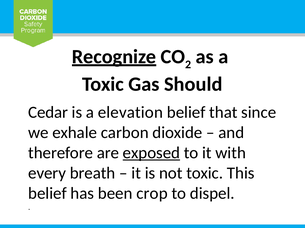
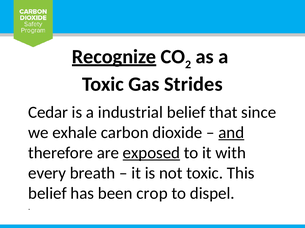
Should: Should -> Strides
elevation: elevation -> industrial
and underline: none -> present
